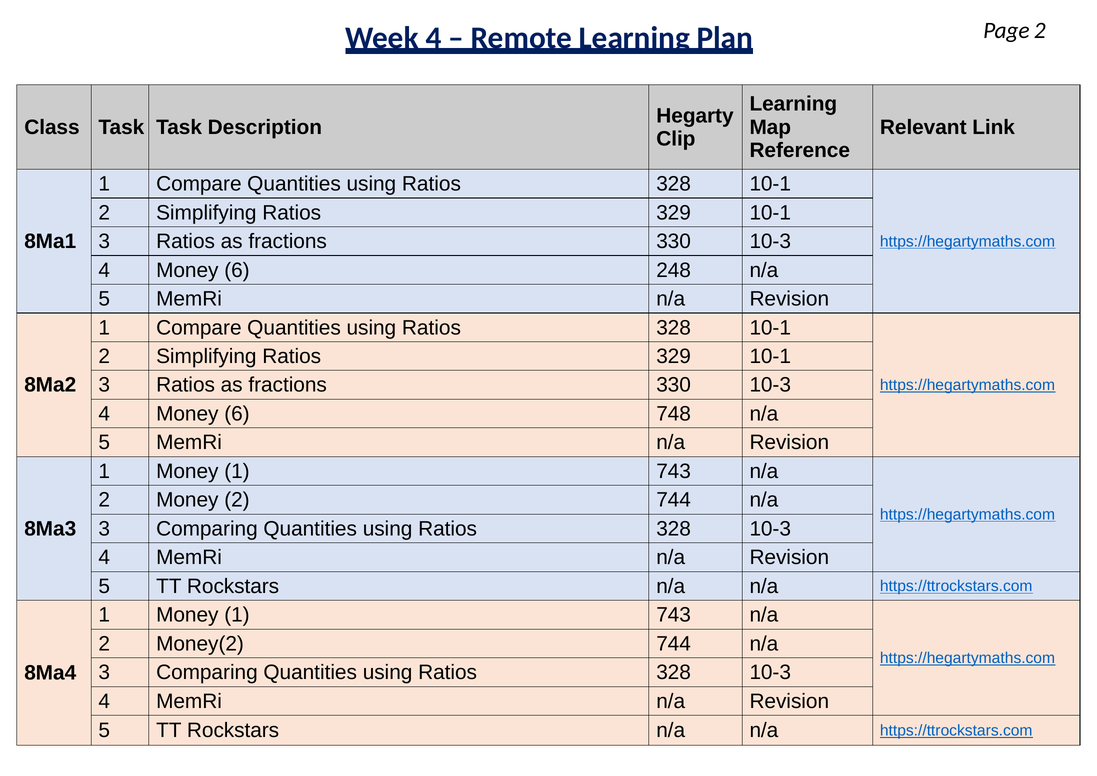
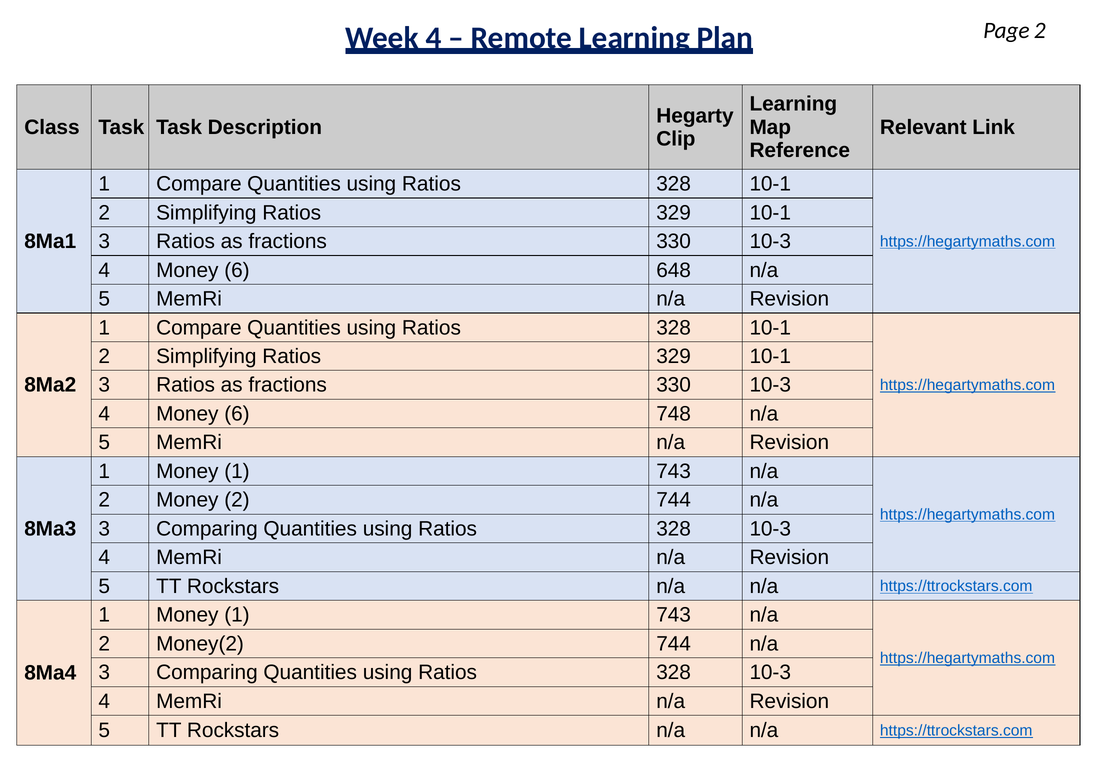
248: 248 -> 648
